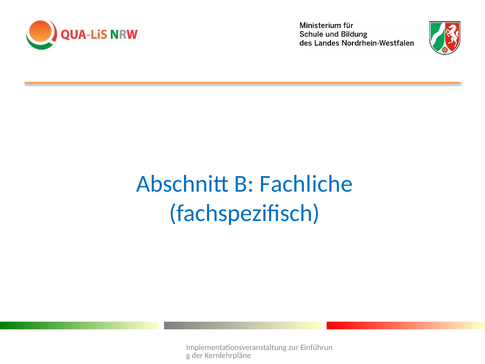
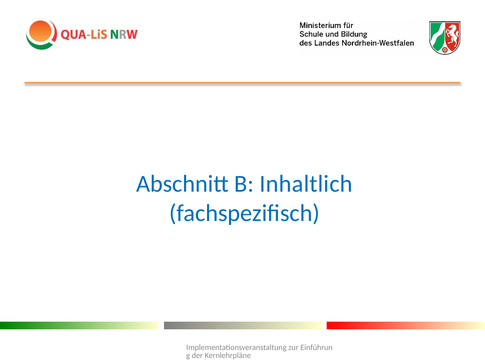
Fachliche: Fachliche -> Inhaltlich
